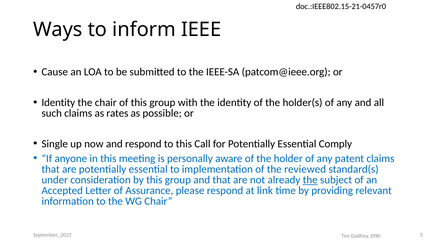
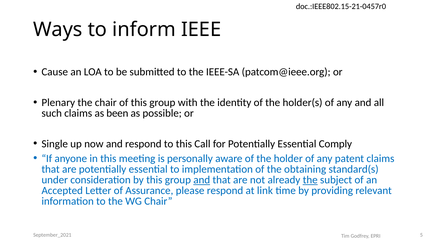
Identity at (58, 103): Identity -> Plenary
rates: rates -> been
reviewed: reviewed -> obtaining
and at (202, 180) underline: none -> present
